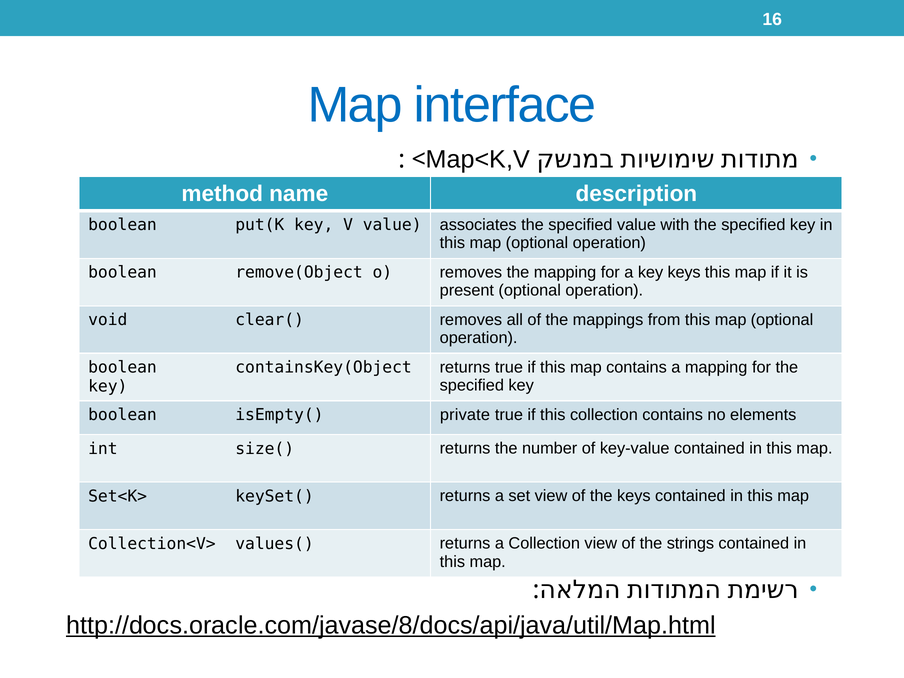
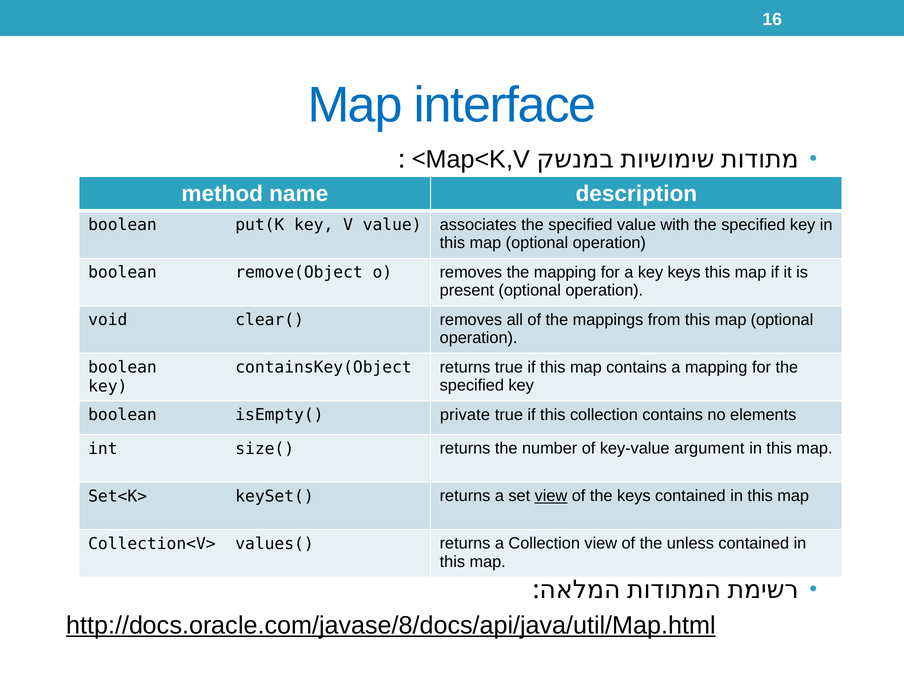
key-value contained: contained -> argument
view at (551, 496) underline: none -> present
strings: strings -> unless
